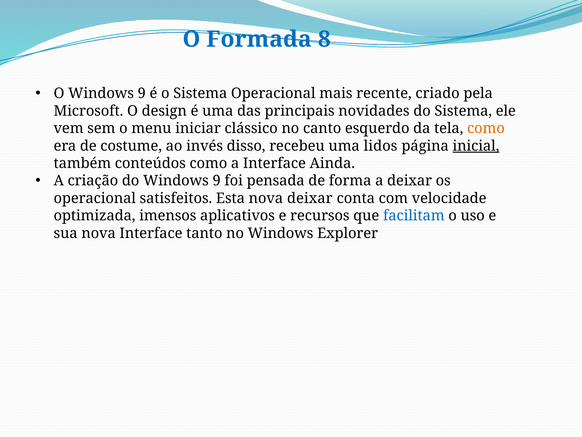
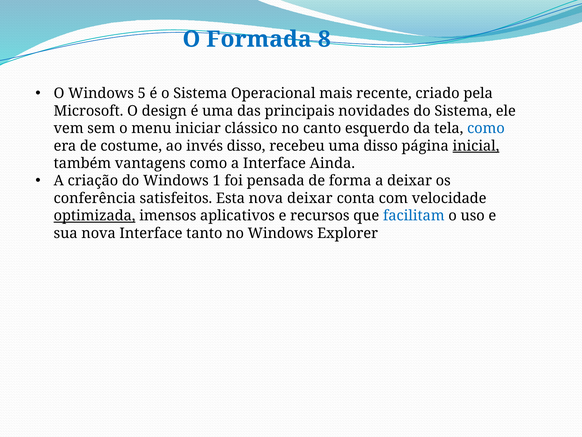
O Windows 9: 9 -> 5
como at (486, 128) colour: orange -> blue
uma lidos: lidos -> disso
conteúdos: conteúdos -> vantagens
do Windows 9: 9 -> 1
operacional at (95, 198): operacional -> conferência
optimizada underline: none -> present
